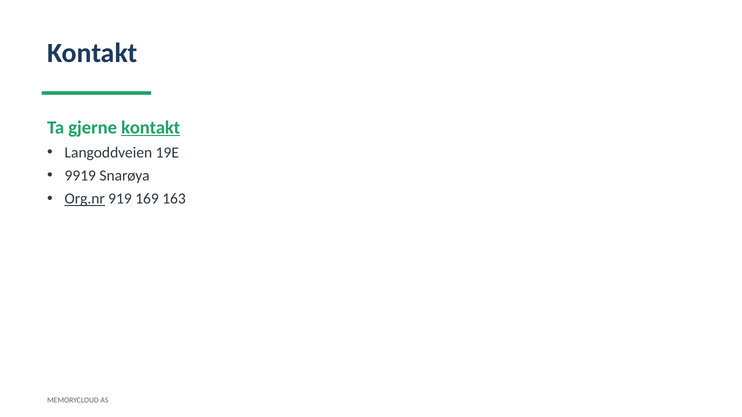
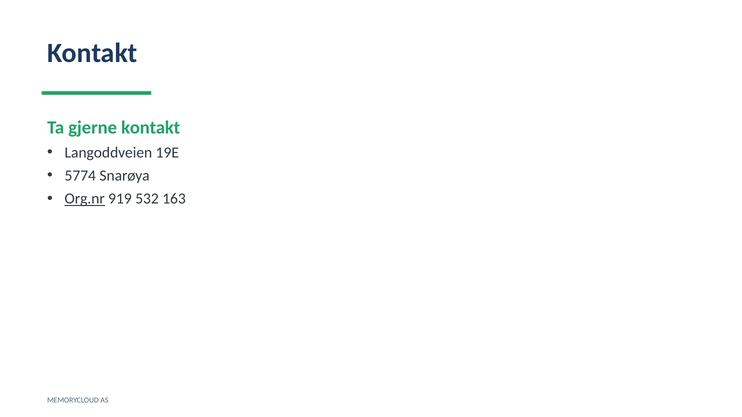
kontakt at (151, 128) underline: present -> none
9919: 9919 -> 5774
169: 169 -> 532
